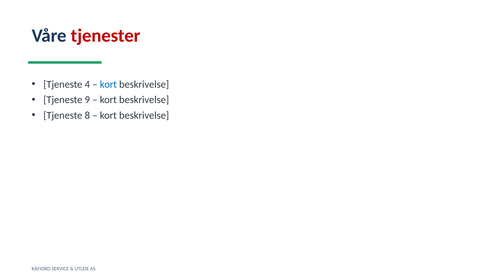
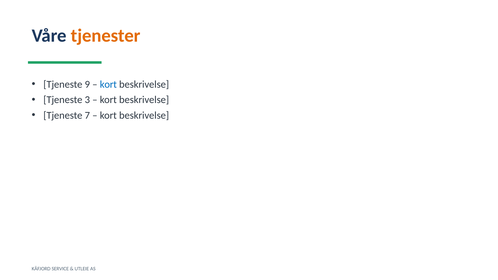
tjenester colour: red -> orange
4: 4 -> 9
9: 9 -> 3
8: 8 -> 7
